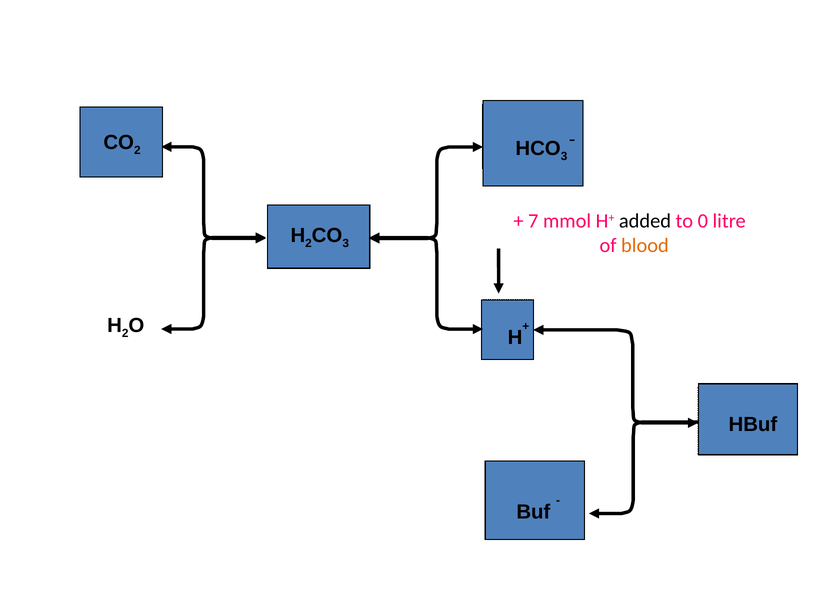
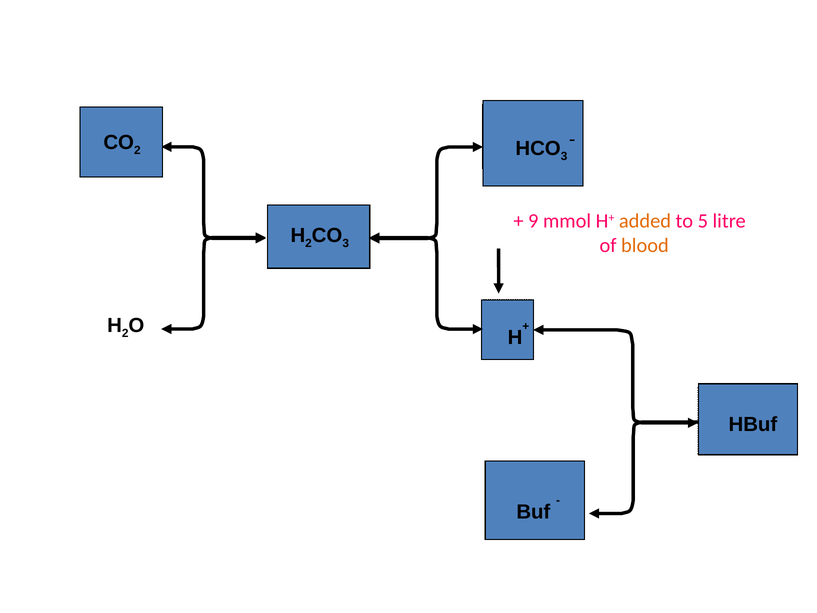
7: 7 -> 9
added colour: black -> orange
0: 0 -> 5
